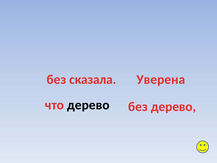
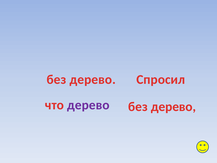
сказала at (93, 79): сказала -> дерево
Уверена: Уверена -> Спросил
дерево at (88, 105) colour: black -> purple
